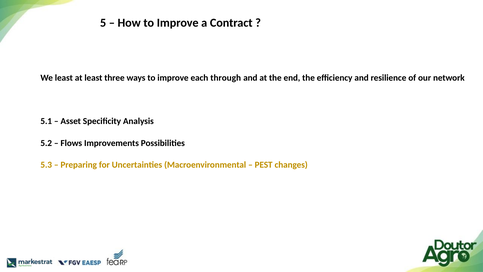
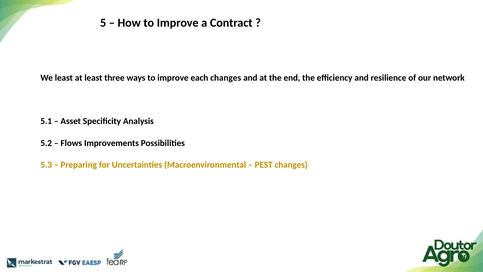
each through: through -> changes
